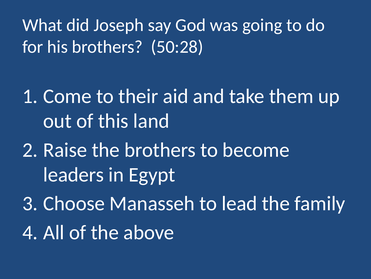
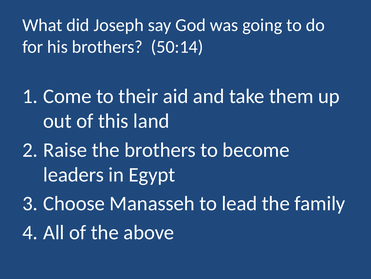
50:28: 50:28 -> 50:14
